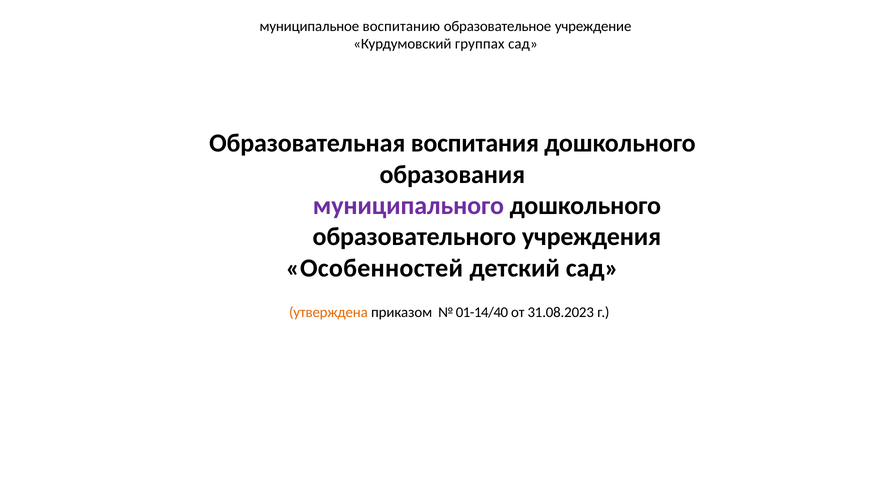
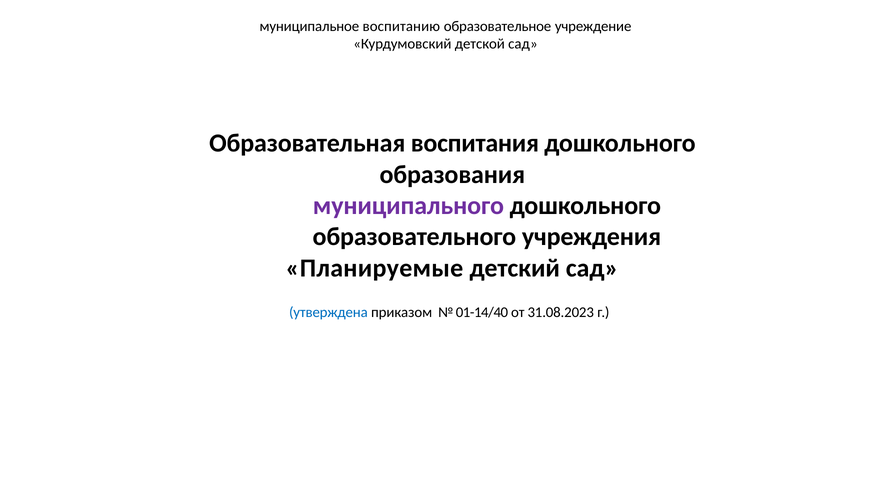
группах: группах -> детской
Особенностей: Особенностей -> Планируемые
утверждена colour: orange -> blue
